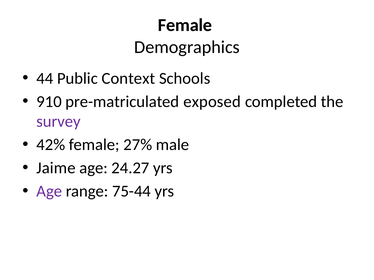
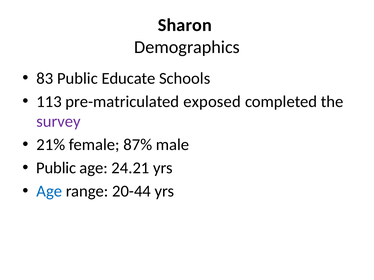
Female at (185, 25): Female -> Sharon
44: 44 -> 83
Context: Context -> Educate
910: 910 -> 113
42%: 42% -> 21%
27%: 27% -> 87%
Jaime at (56, 168): Jaime -> Public
24.27: 24.27 -> 24.21
Age at (49, 192) colour: purple -> blue
75-44: 75-44 -> 20-44
